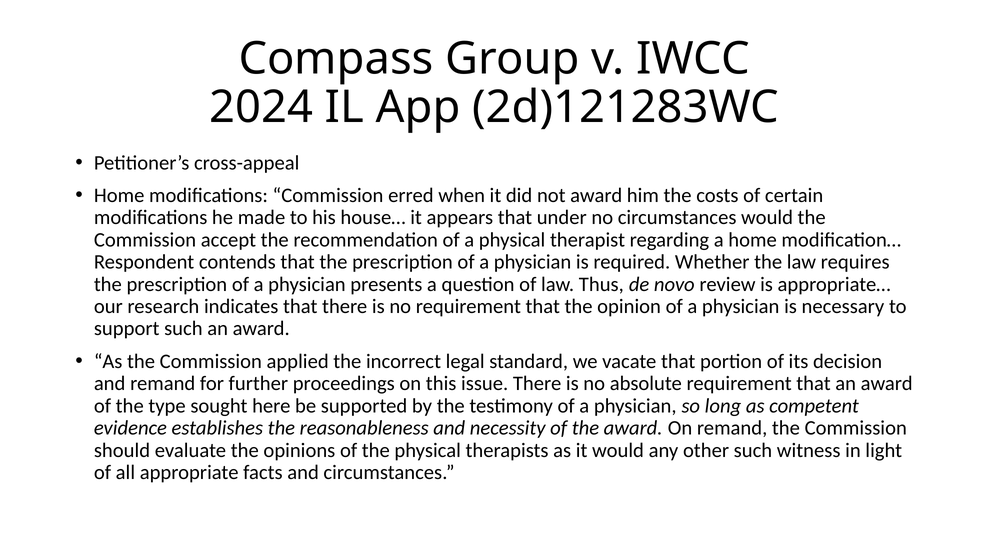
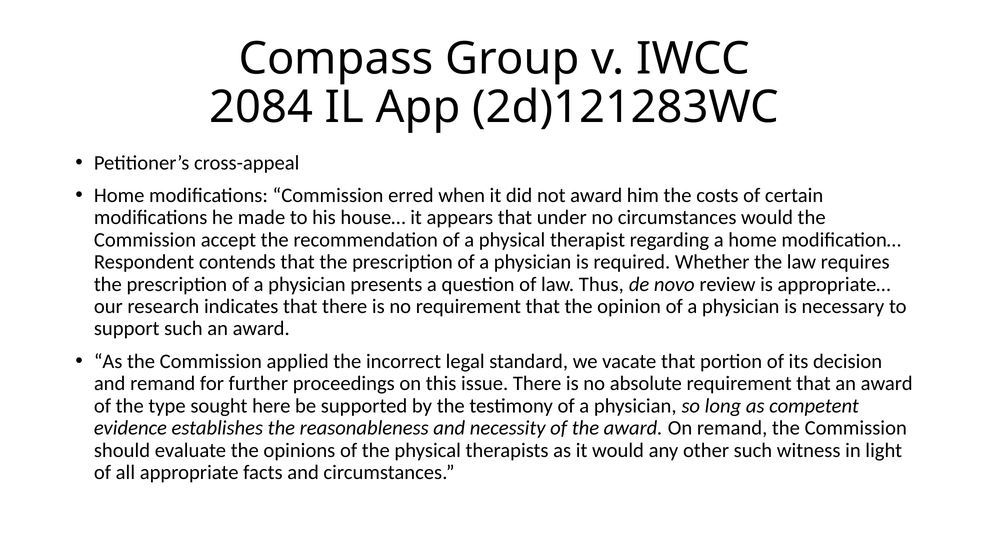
2024: 2024 -> 2084
